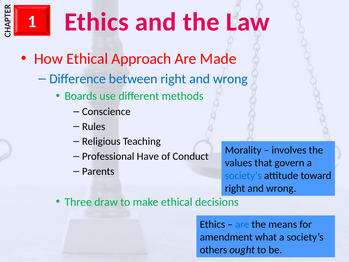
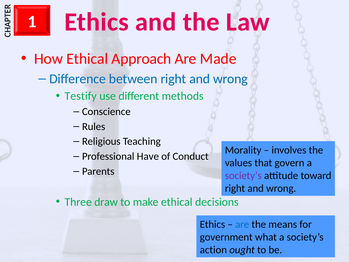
Boards: Boards -> Testify
society’s at (243, 175) colour: blue -> purple
amendment: amendment -> government
others: others -> action
